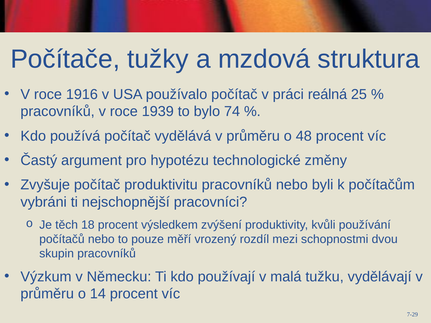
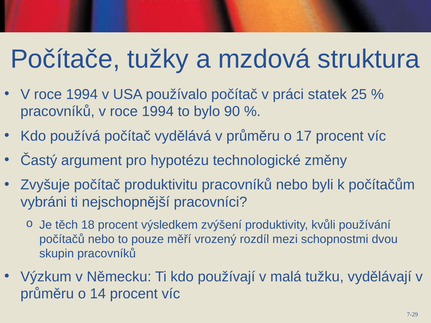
1916 at (82, 94): 1916 -> 1994
reálná: reálná -> statek
pracovníků v roce 1939: 1939 -> 1994
74: 74 -> 90
48: 48 -> 17
